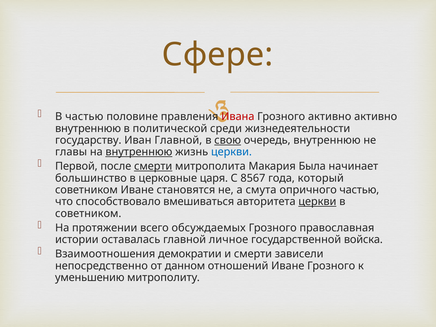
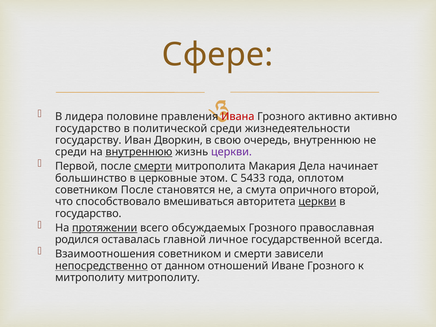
В частью: частью -> лидера
внутреннюю at (88, 128): внутреннюю -> государство
Иван Главной: Главной -> Дворкин
свою underline: present -> none
главы at (71, 152): главы -> среди
церкви at (231, 152) colour: blue -> purple
Была: Была -> Дела
царя: царя -> этом
8567: 8567 -> 5433
который: который -> оплотом
советником Иване: Иване -> После
опричного частью: частью -> второй
советником at (88, 213): советником -> государство
протяжении underline: none -> present
истории: истории -> родился
войска: войска -> всегда
Взаимоотношения демократии: демократии -> советником
непосредственно underline: none -> present
уменьшению at (90, 278): уменьшению -> митрополиту
